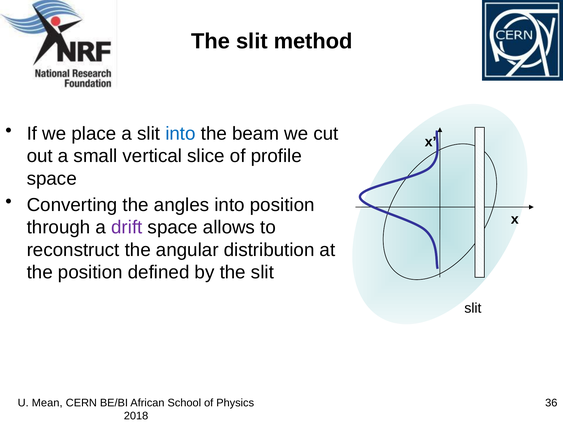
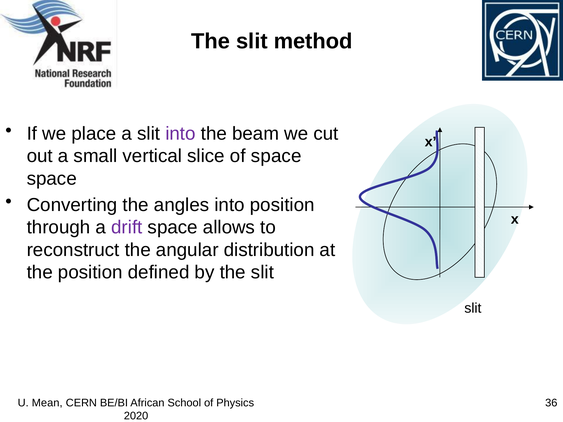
into at (180, 134) colour: blue -> purple
of profile: profile -> space
2018: 2018 -> 2020
